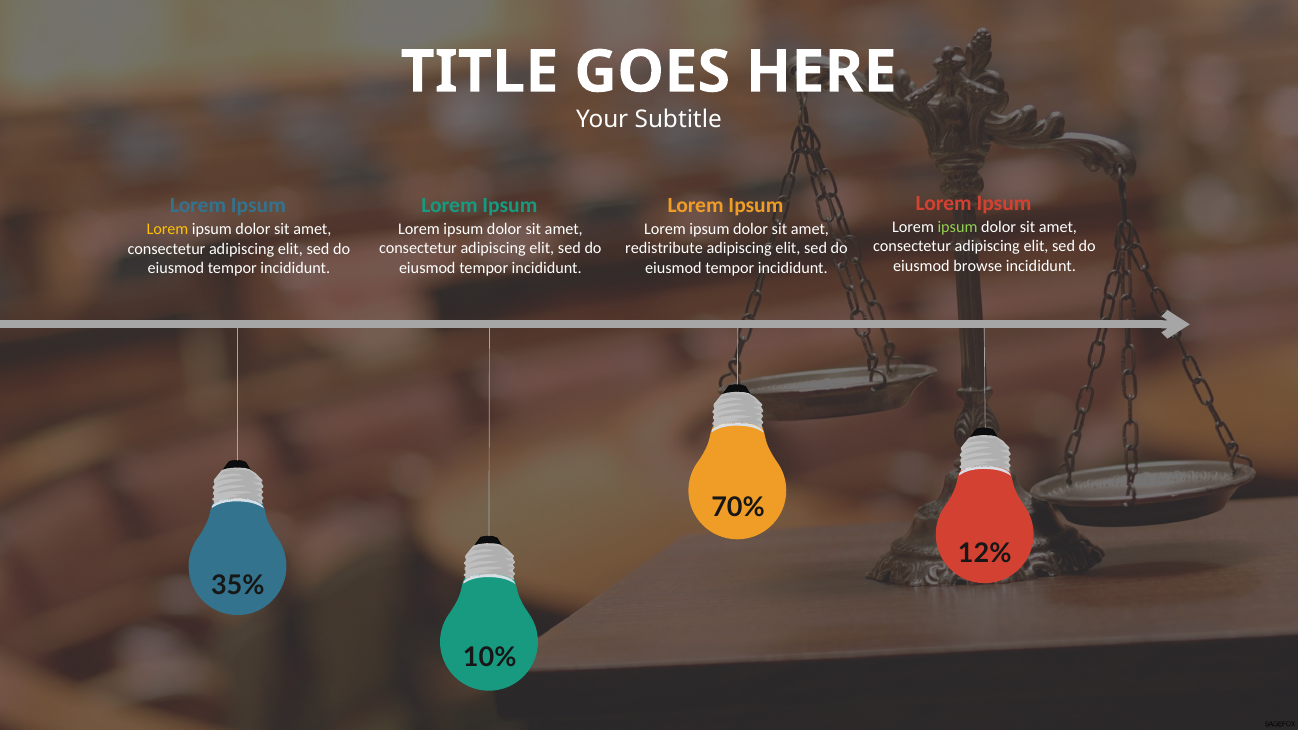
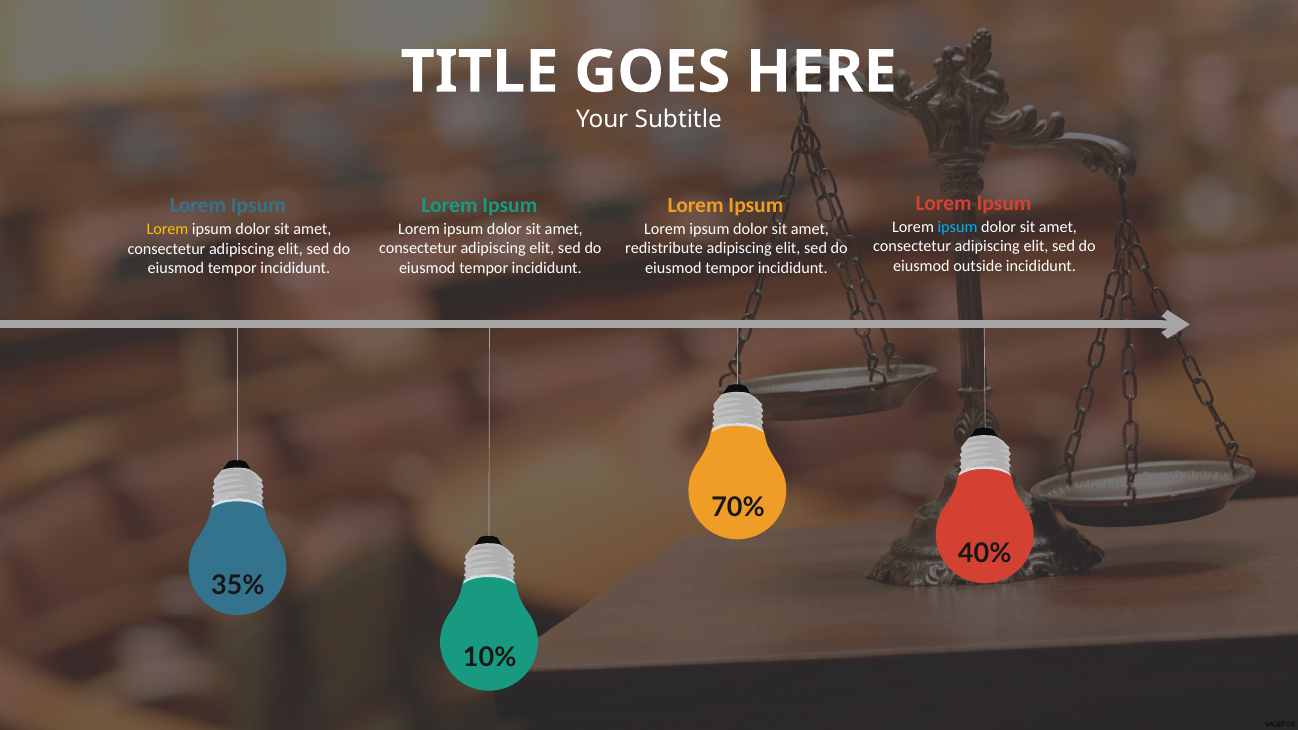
ipsum at (958, 227) colour: light green -> light blue
browse: browse -> outside
12%: 12% -> 40%
